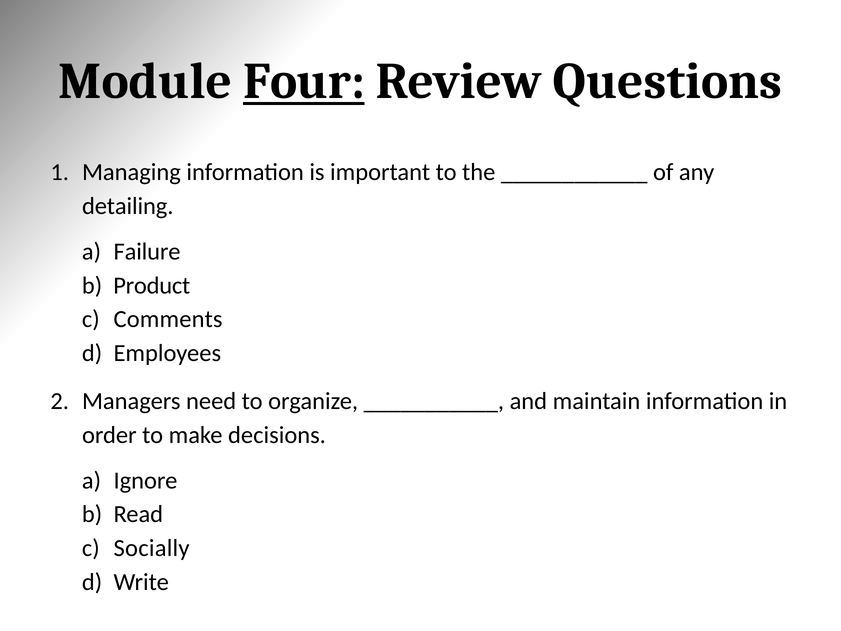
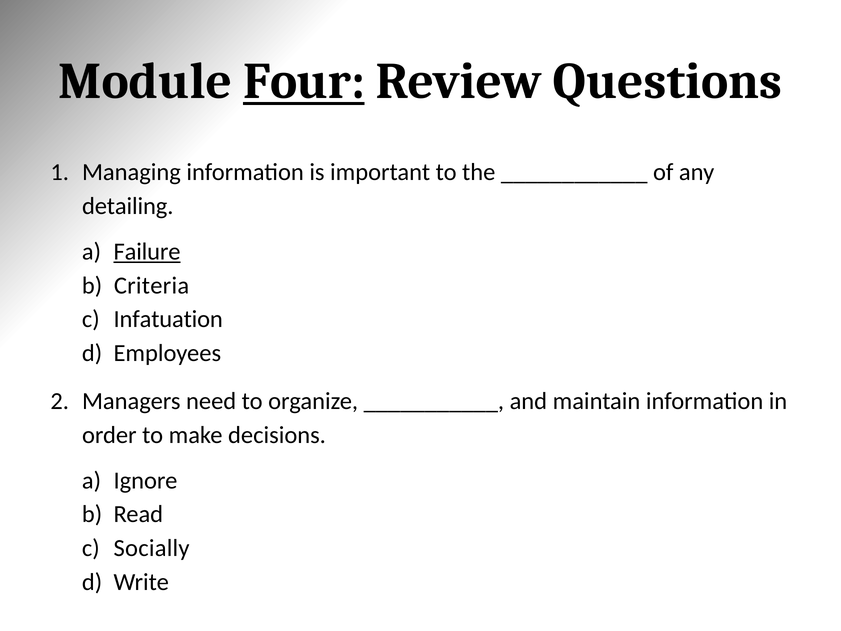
Failure underline: none -> present
Product: Product -> Criteria
Comments: Comments -> Infatuation
